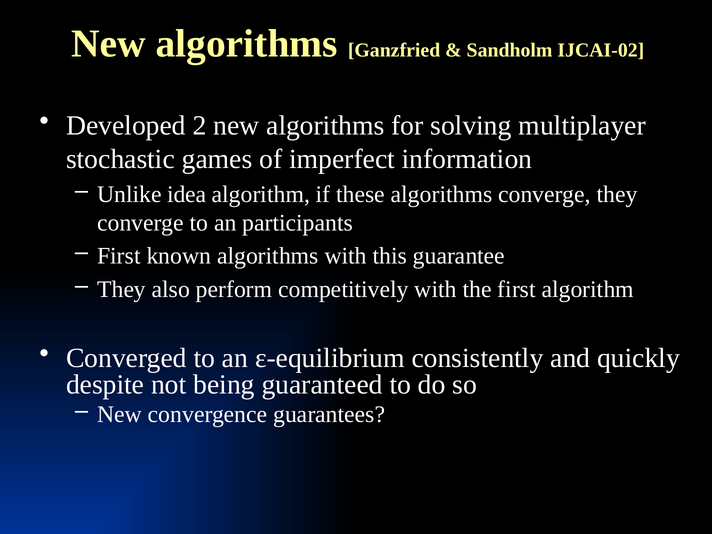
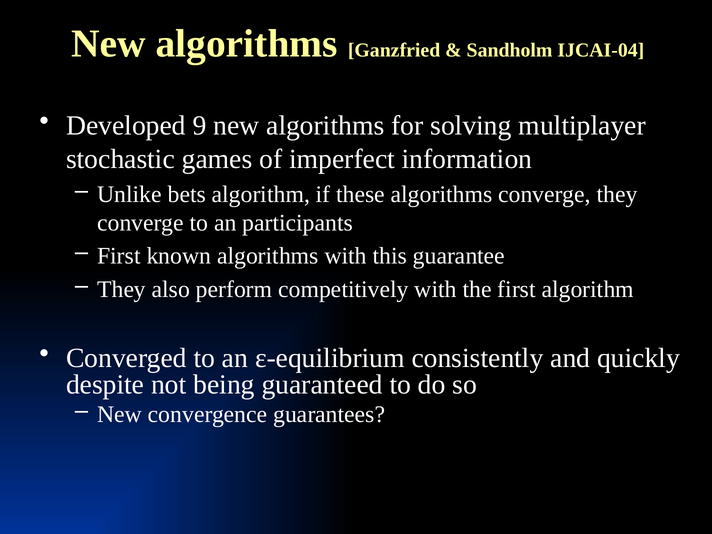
IJCAI-02: IJCAI-02 -> IJCAI-04
2: 2 -> 9
idea: idea -> bets
